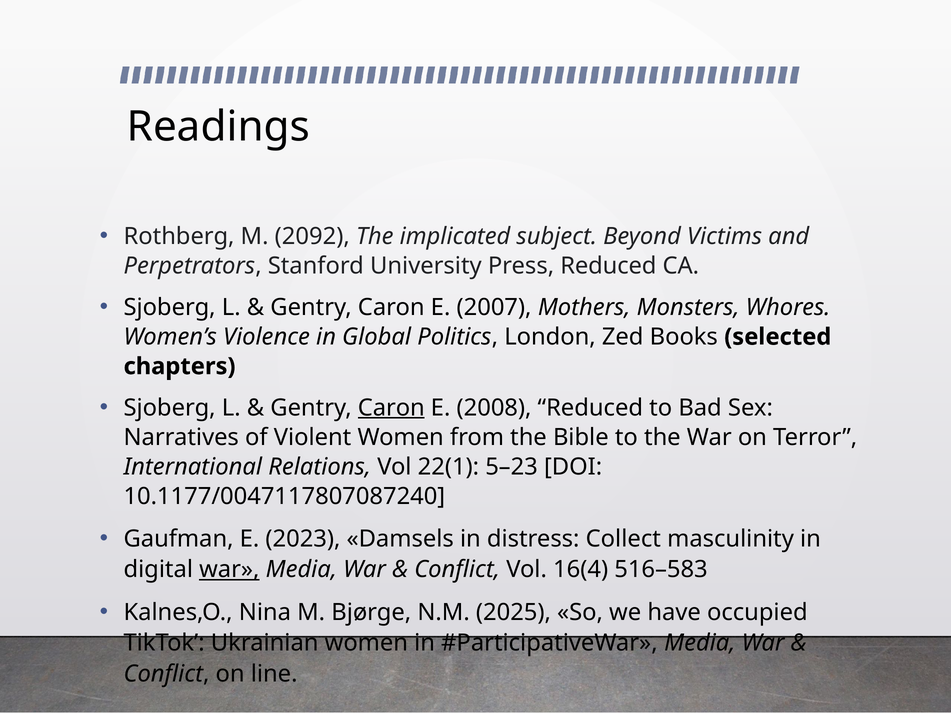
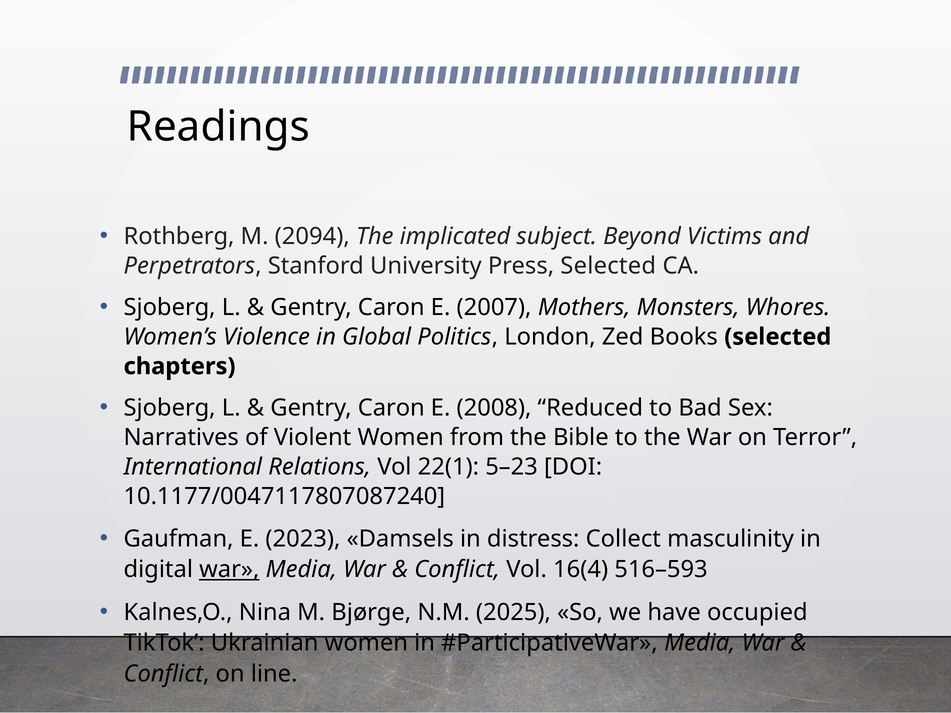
2092: 2092 -> 2094
Press Reduced: Reduced -> Selected
Caron at (391, 408) underline: present -> none
516–583: 516–583 -> 516–593
